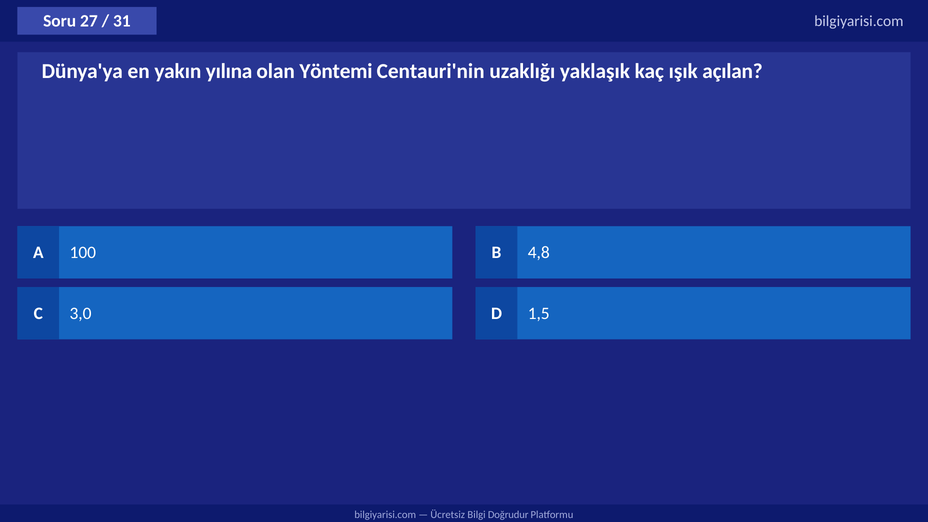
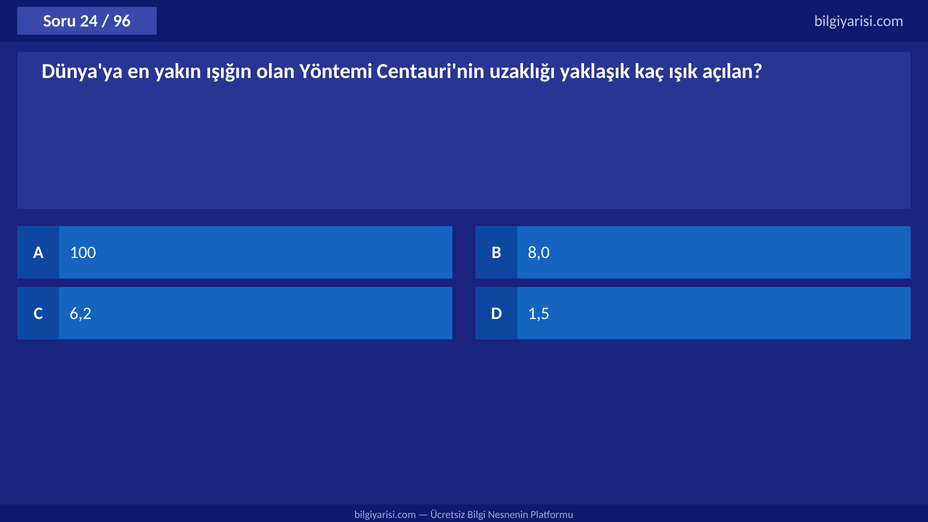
27: 27 -> 24
31: 31 -> 96
yılına: yılına -> ışığın
4,8: 4,8 -> 8,0
3,0: 3,0 -> 6,2
Doğrudur: Doğrudur -> Nesnenin
